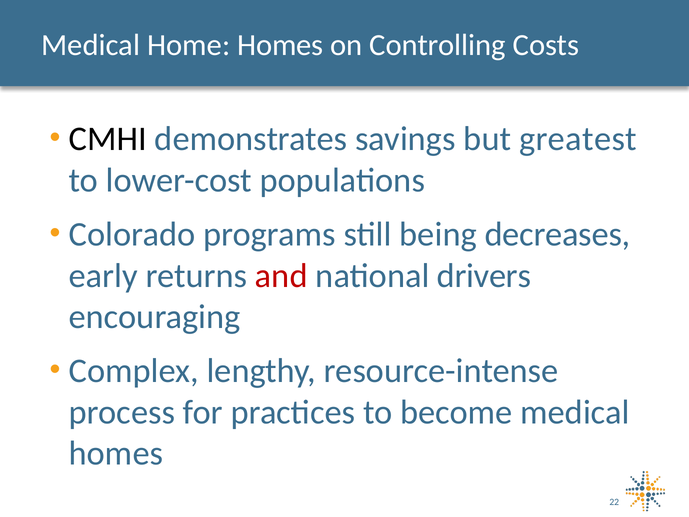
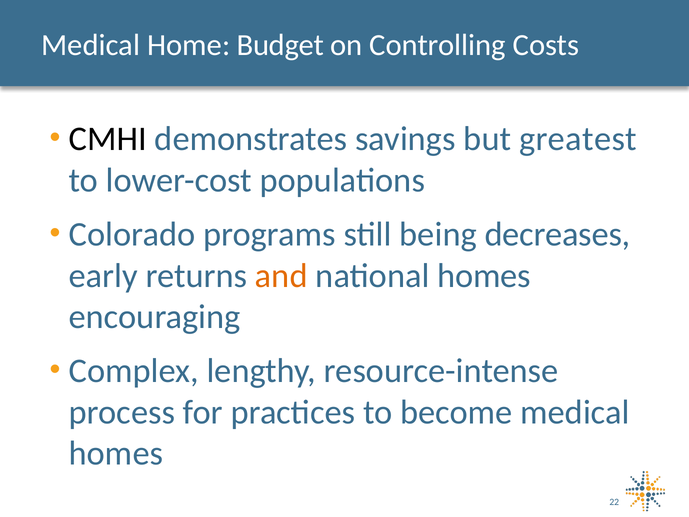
Home Homes: Homes -> Budget
and colour: red -> orange
national drivers: drivers -> homes
